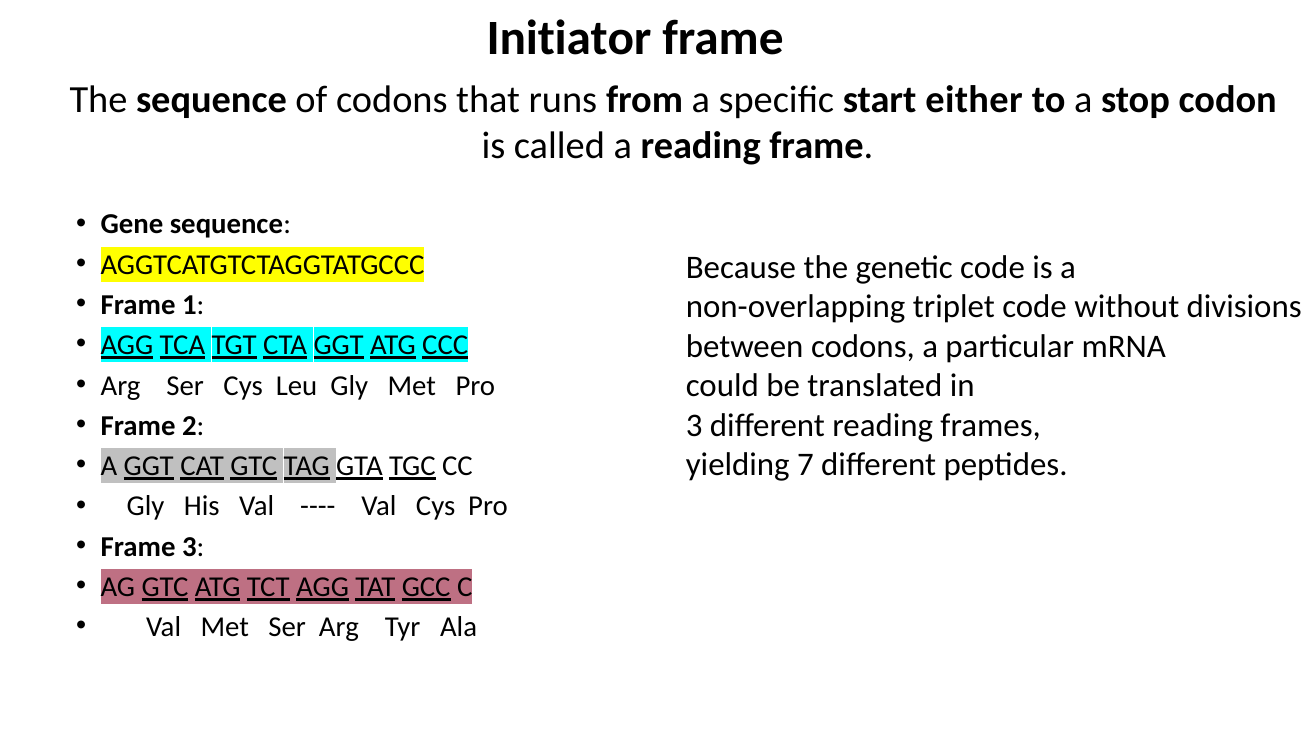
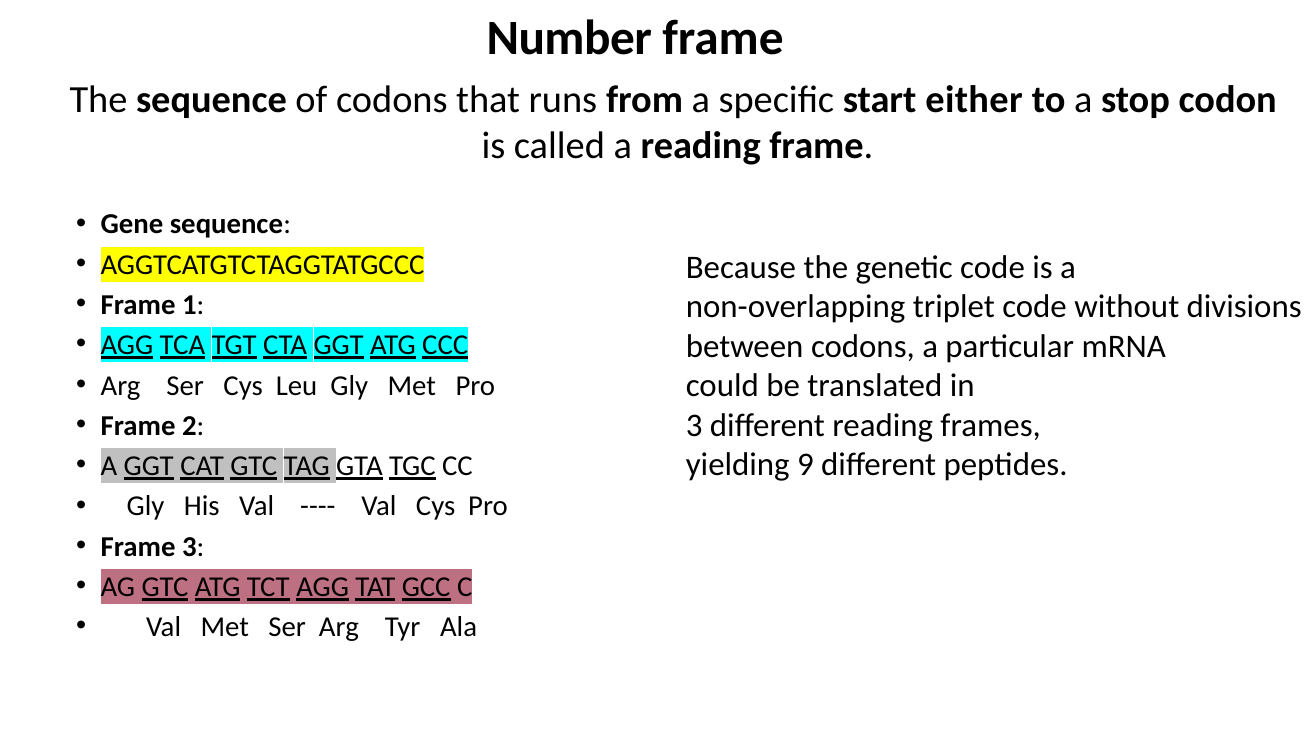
Initiator: Initiator -> Number
7: 7 -> 9
